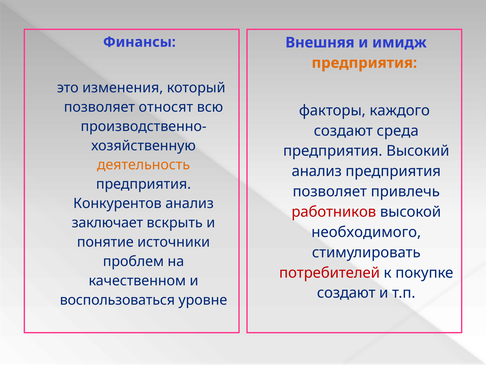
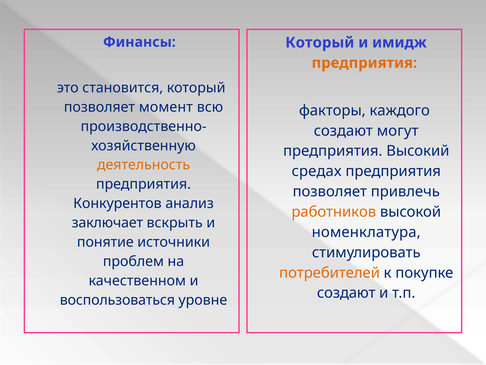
Внешняя at (320, 43): Внешняя -> Который
изменения: изменения -> становится
относят: относят -> момент
среда: среда -> могут
анализ at (317, 171): анализ -> средах
работников colour: red -> orange
необходимого: необходимого -> номенклатура
потребителей colour: red -> orange
